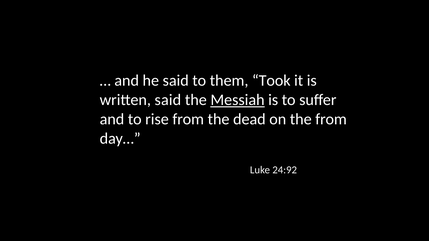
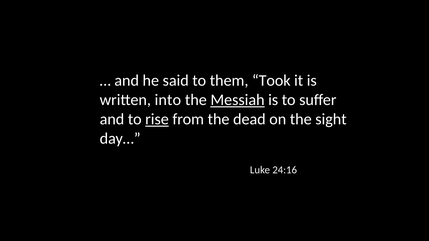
written said: said -> into
rise underline: none -> present
the from: from -> sight
24:92: 24:92 -> 24:16
